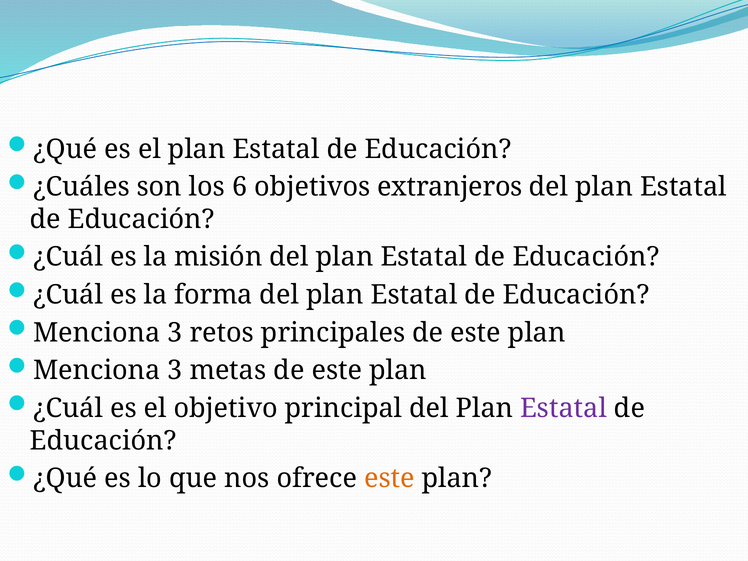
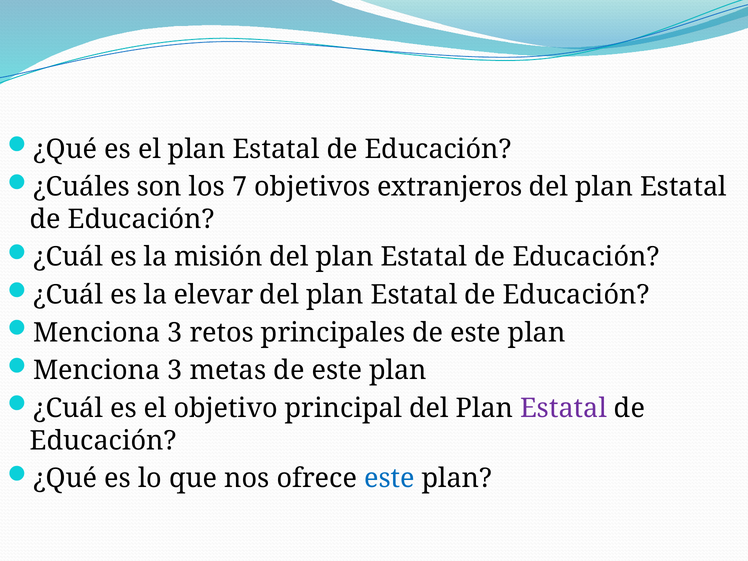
6: 6 -> 7
forma: forma -> elevar
este at (389, 478) colour: orange -> blue
